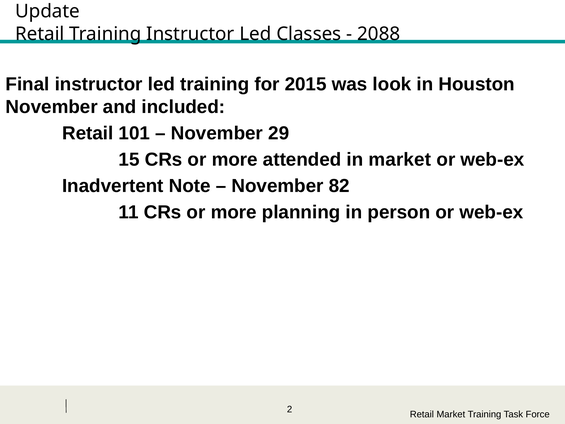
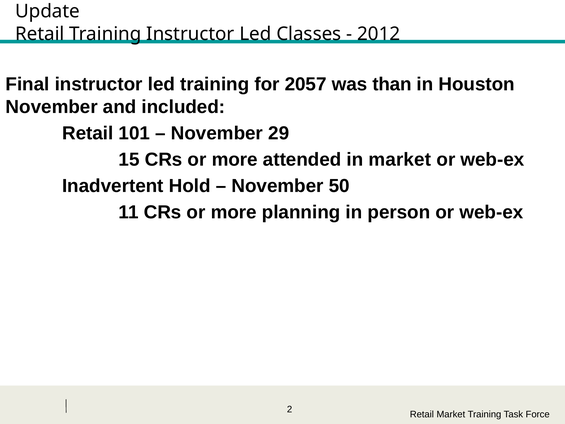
2088: 2088 -> 2012
2015: 2015 -> 2057
look: look -> than
Note: Note -> Hold
82: 82 -> 50
